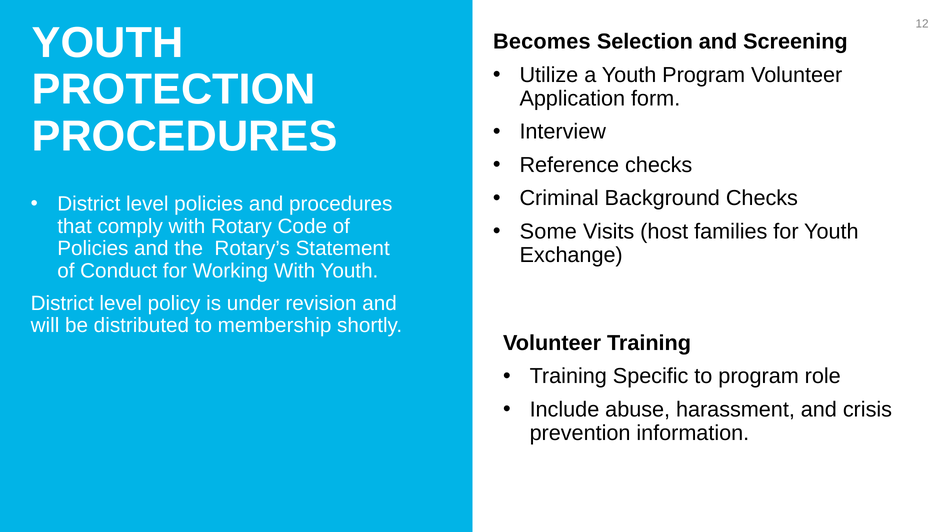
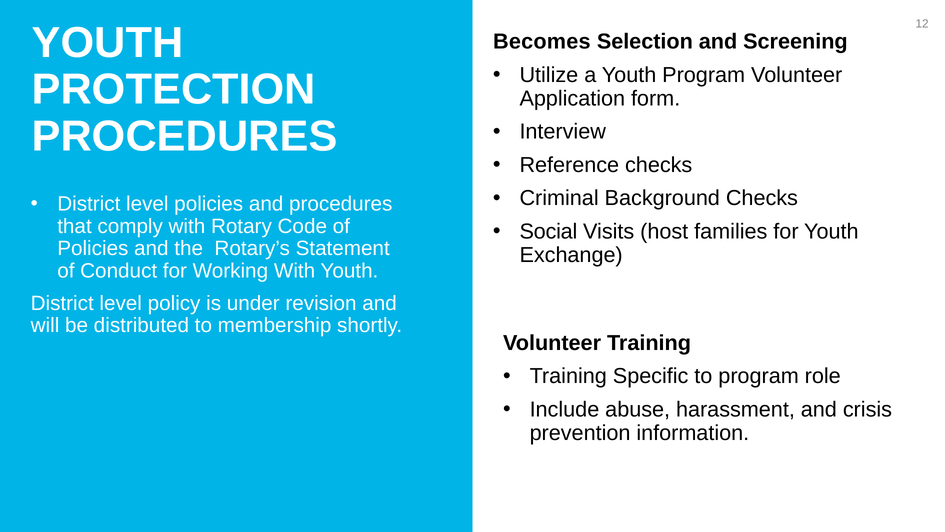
Some: Some -> Social
